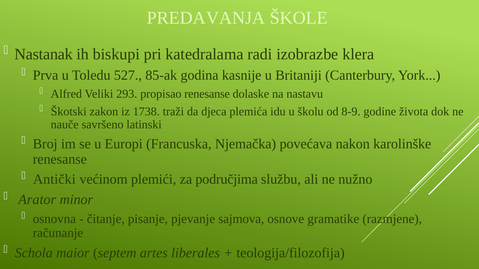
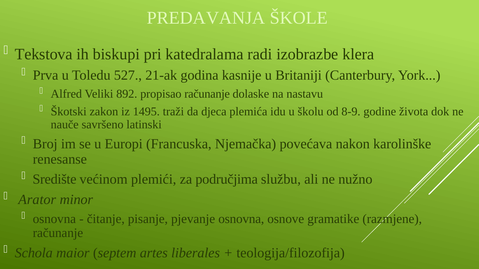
Nastanak: Nastanak -> Tekstova
85-ak: 85-ak -> 21-ak
293: 293 -> 892
propisao renesanse: renesanse -> računanje
1738: 1738 -> 1495
Antički: Antički -> Središte
pjevanje sajmova: sajmova -> osnovna
